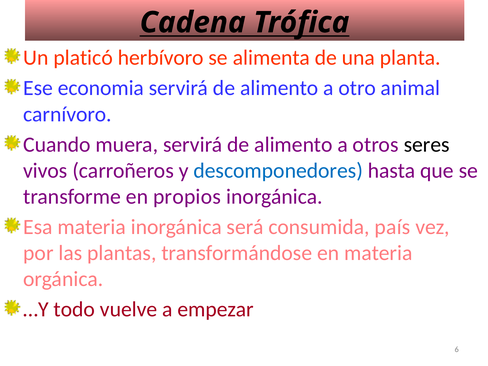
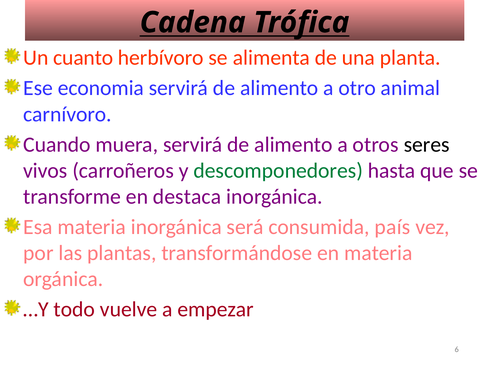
platicó: platicó -> cuanto
descomponedores colour: blue -> green
propios: propios -> destaca
